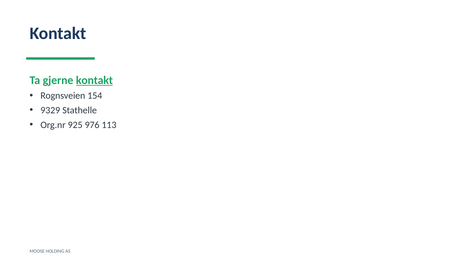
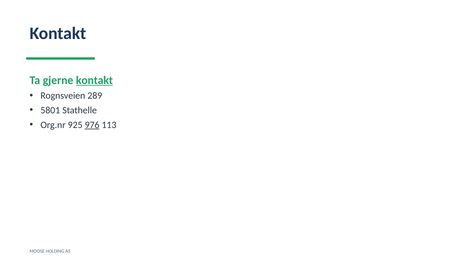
154: 154 -> 289
9329: 9329 -> 5801
976 underline: none -> present
